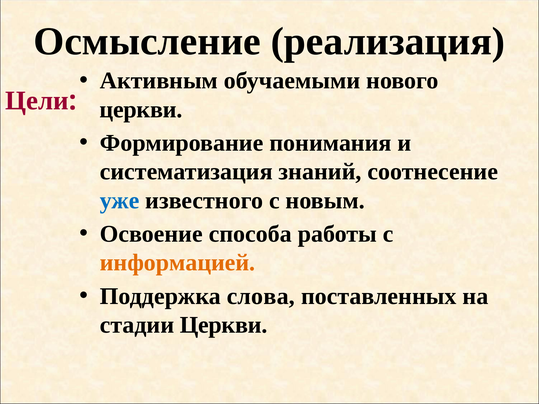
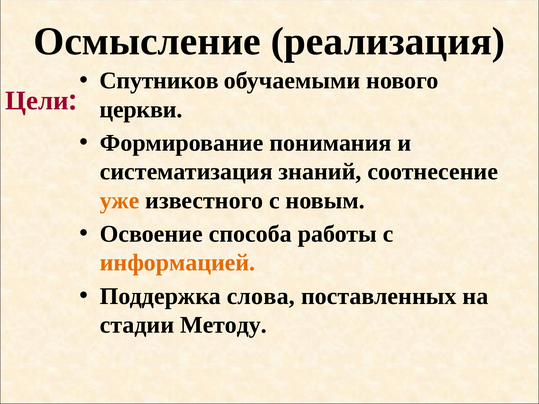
Активным: Активным -> Спутников
уже colour: blue -> orange
стадии Церкви: Церкви -> Методу
